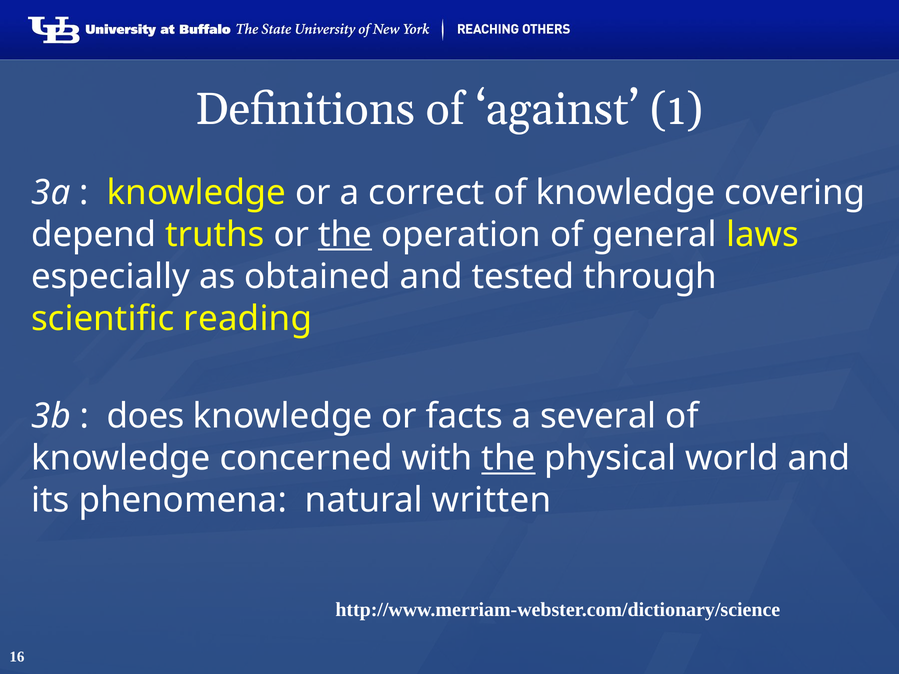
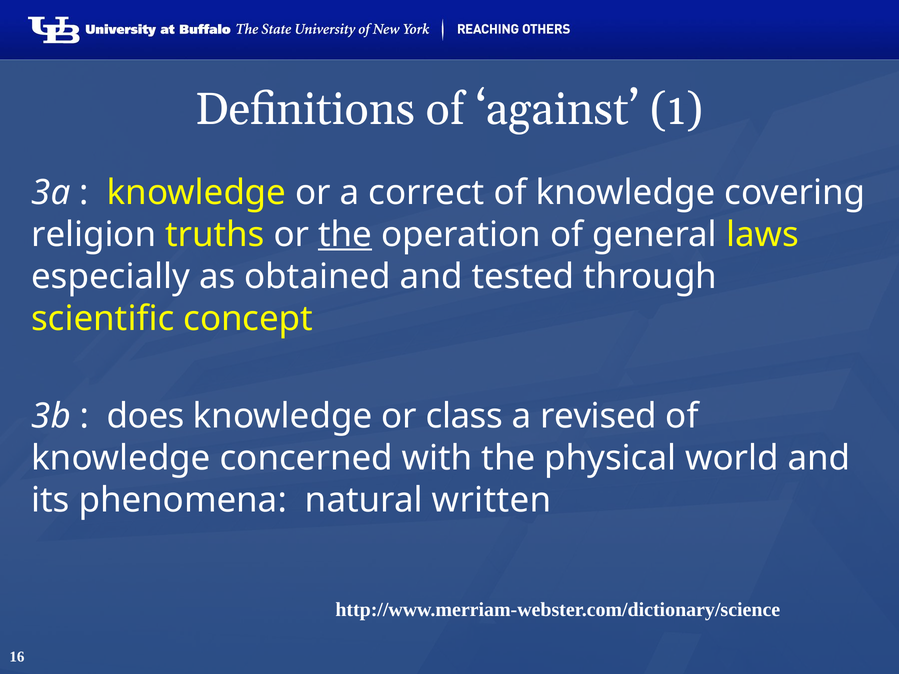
depend: depend -> religion
reading: reading -> concept
facts: facts -> class
several: several -> revised
the at (508, 459) underline: present -> none
